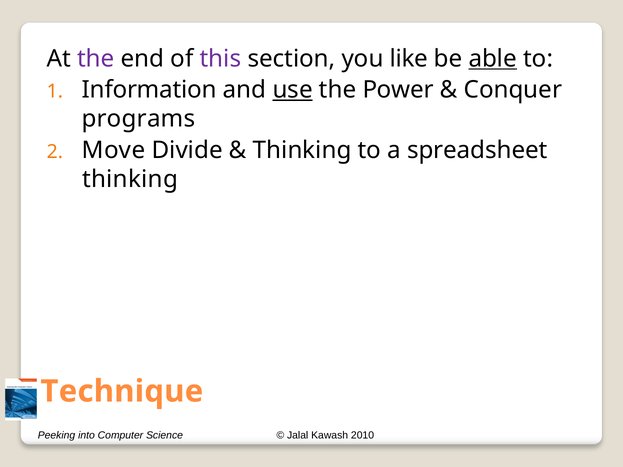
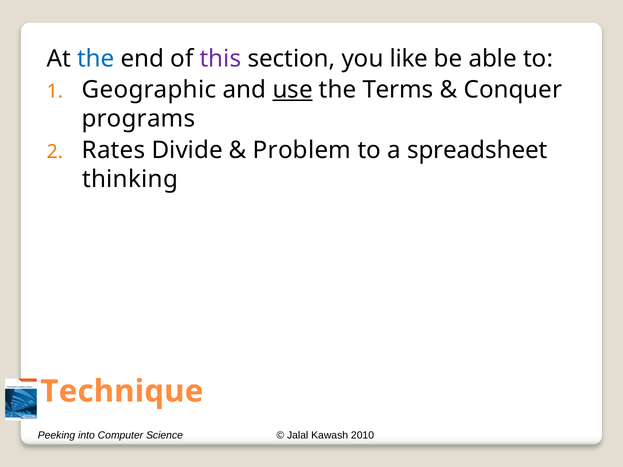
the at (96, 59) colour: purple -> blue
able underline: present -> none
Information: Information -> Geographic
Power: Power -> Terms
Move: Move -> Rates
Thinking at (302, 150): Thinking -> Problem
